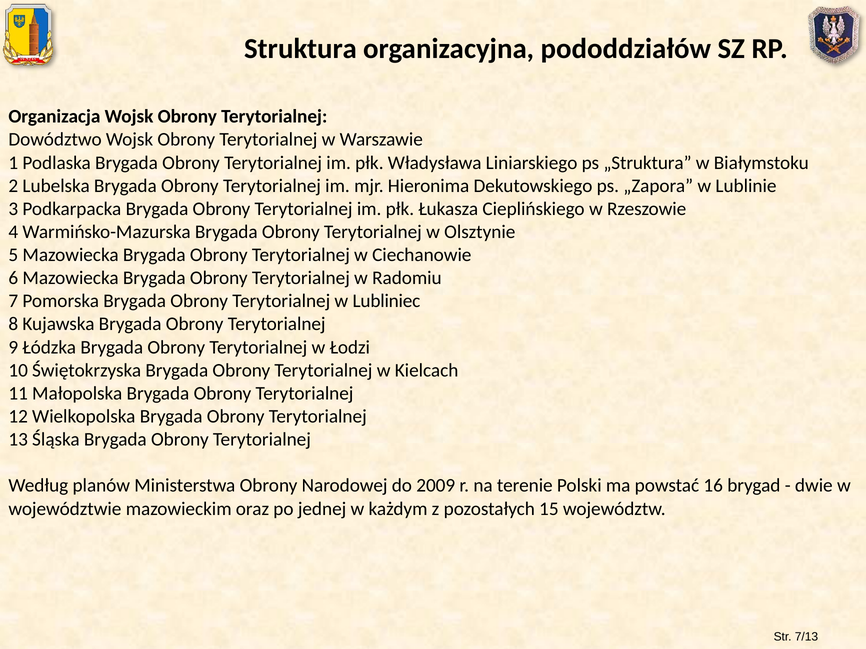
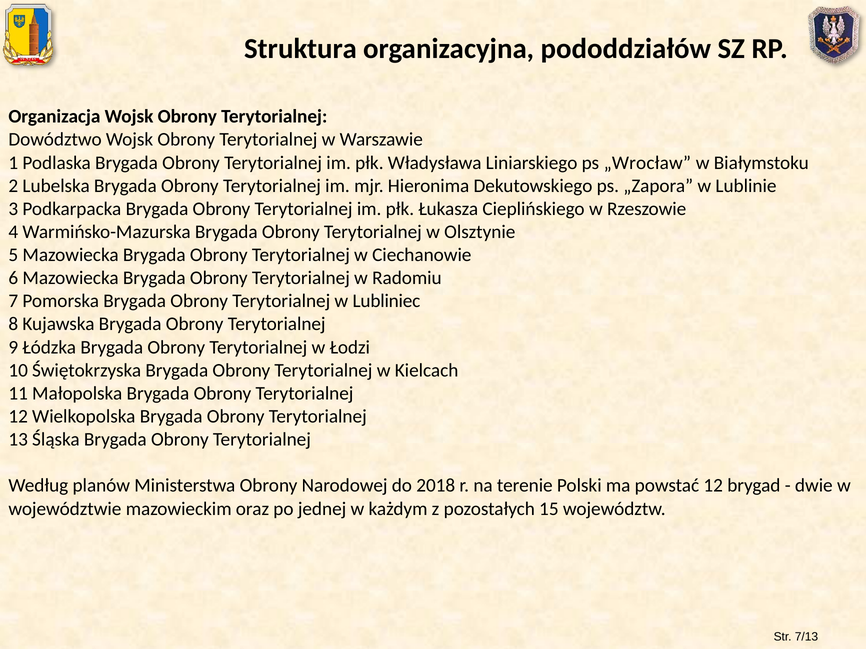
„Struktura: „Struktura -> „Wrocław
2009: 2009 -> 2018
powstać 16: 16 -> 12
